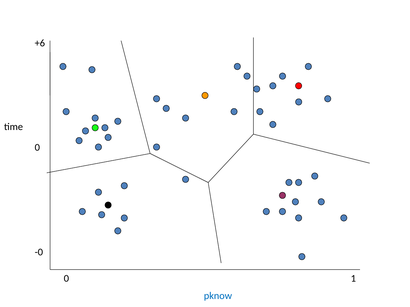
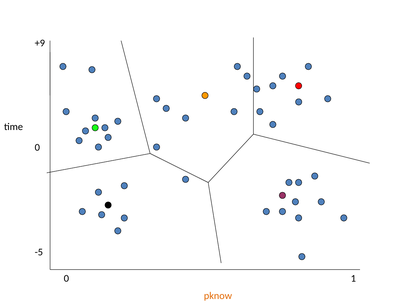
+6: +6 -> +9
-0: -0 -> -5
pknow colour: blue -> orange
